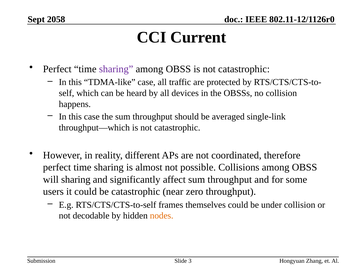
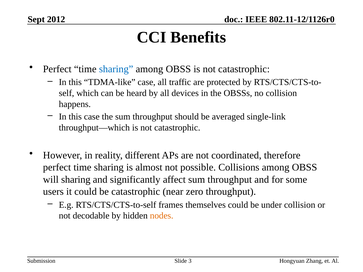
2058: 2058 -> 2012
Current: Current -> Benefits
sharing at (116, 69) colour: purple -> blue
